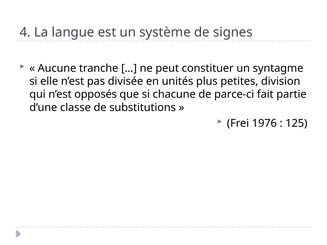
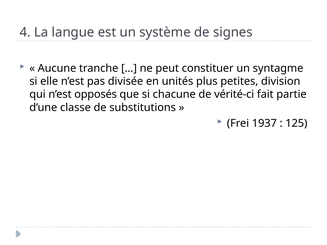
parce-ci: parce-ci -> vérité-ci
1976: 1976 -> 1937
